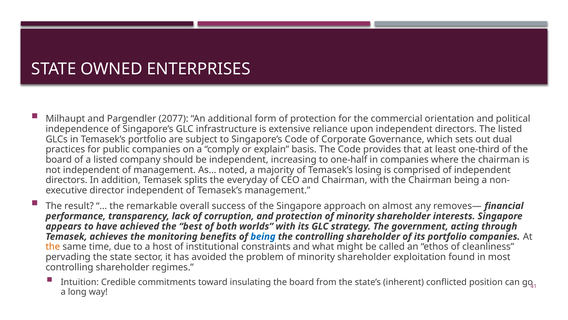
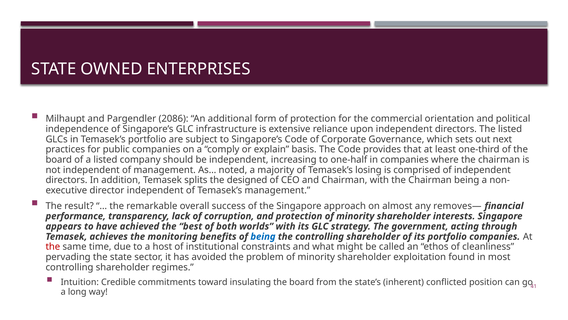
2077: 2077 -> 2086
dual: dual -> next
everyday: everyday -> designed
the at (53, 246) colour: orange -> red
